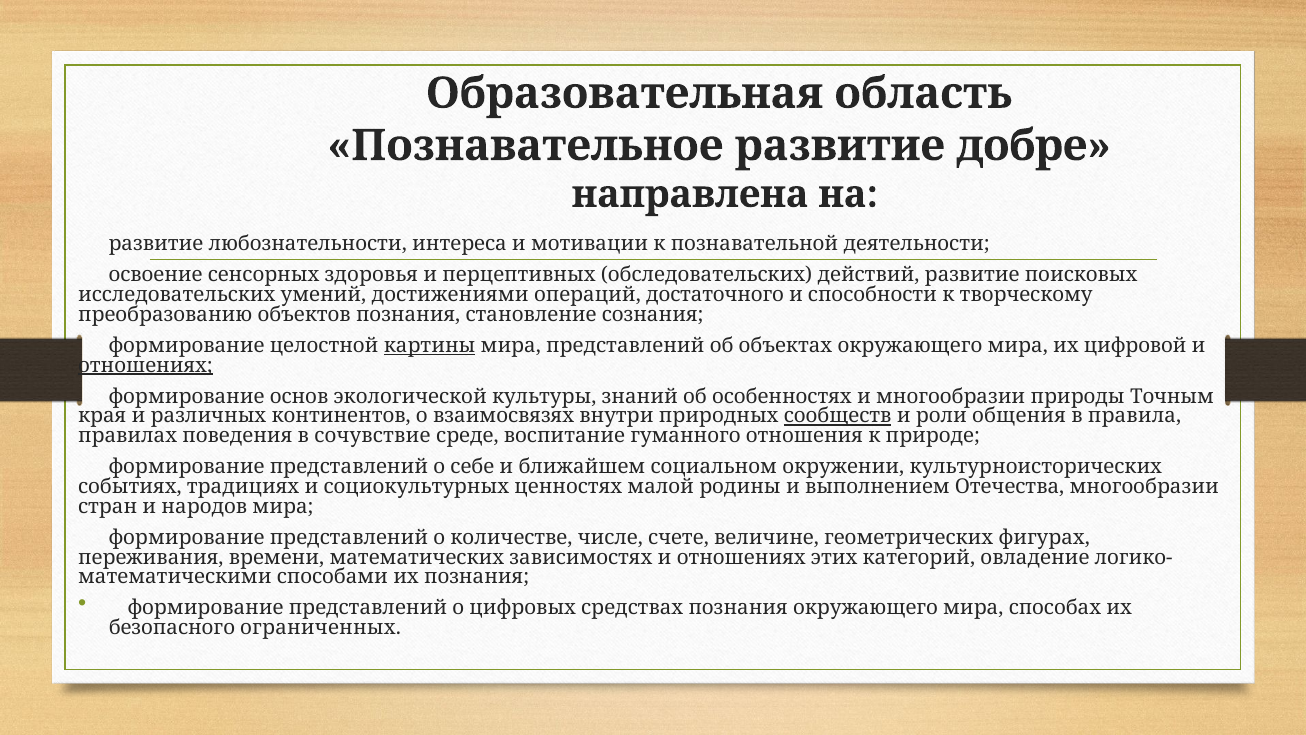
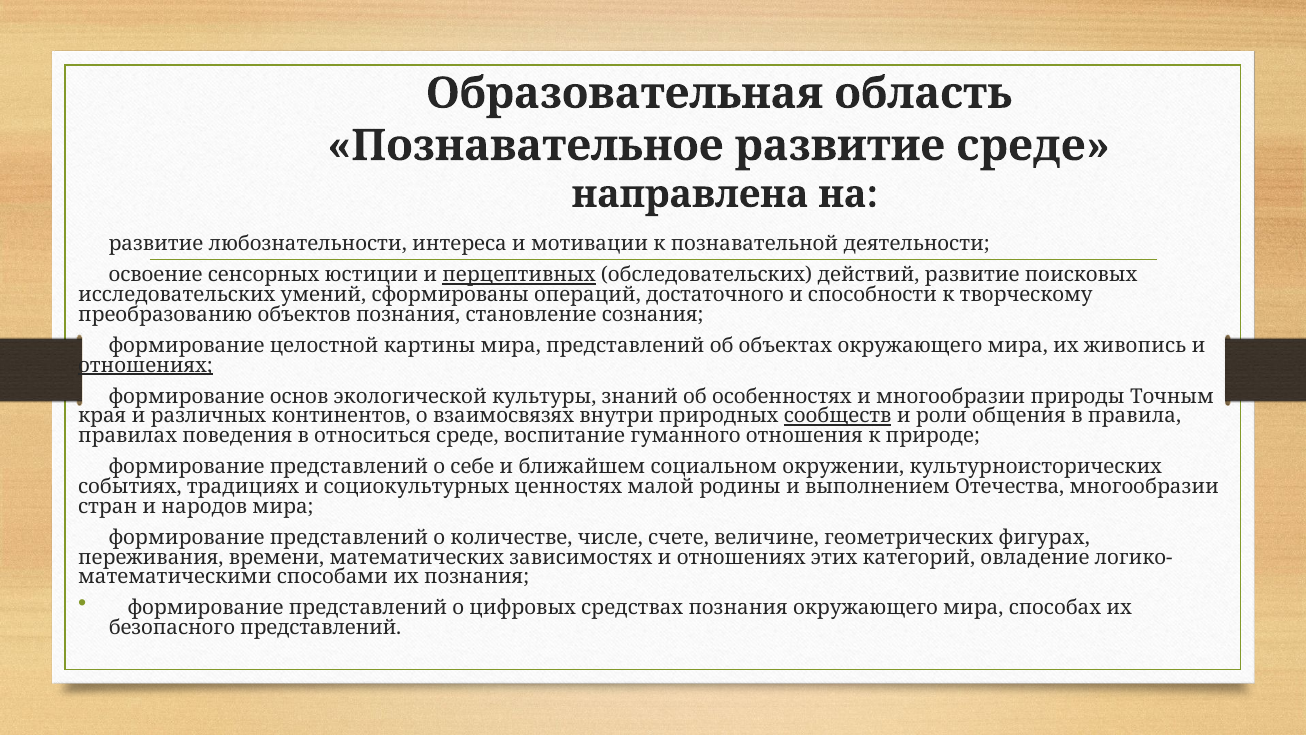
развитие добре: добре -> среде
здоровья: здоровья -> юстиции
перцептивных underline: none -> present
достижениями: достижениями -> сформированы
картины underline: present -> none
цифровой: цифровой -> живопись
сочувствие: сочувствие -> относиться
безопасного ограниченных: ограниченных -> представлений
